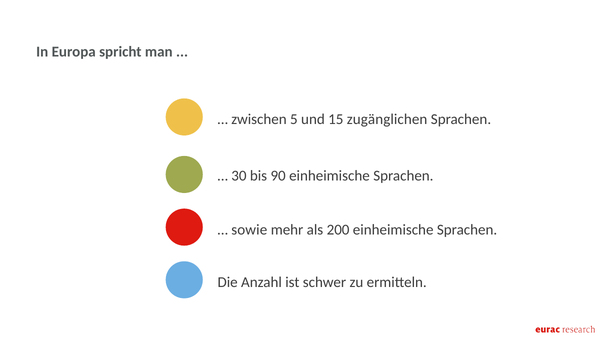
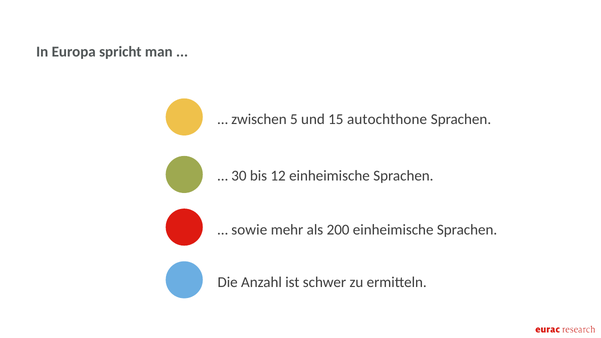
zugänglichen: zugänglichen -> autochthone
90: 90 -> 12
